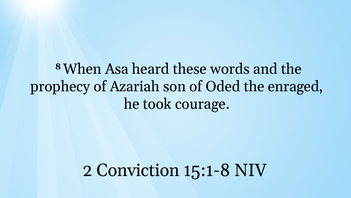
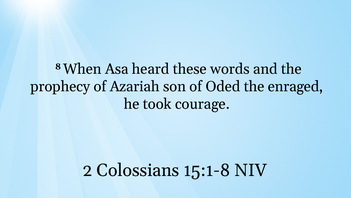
Conviction: Conviction -> Colossians
